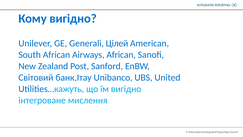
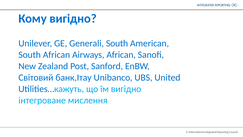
Generali Цілей: Цілей -> South
